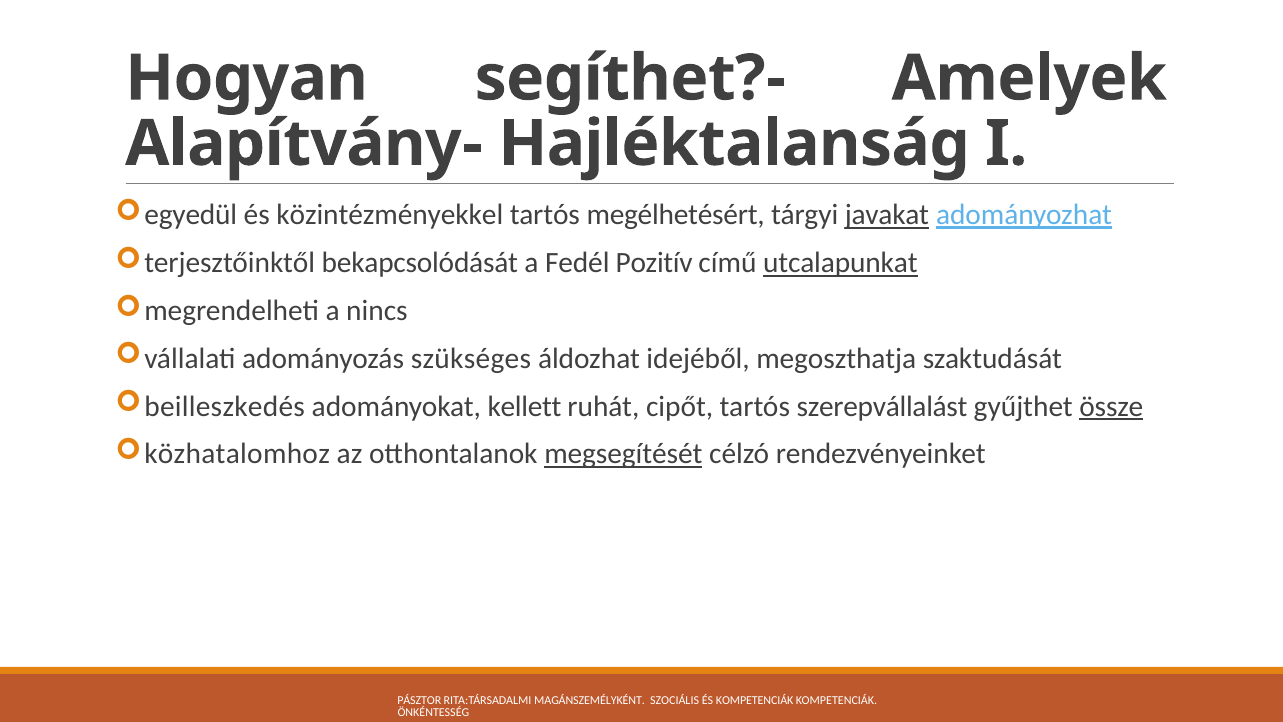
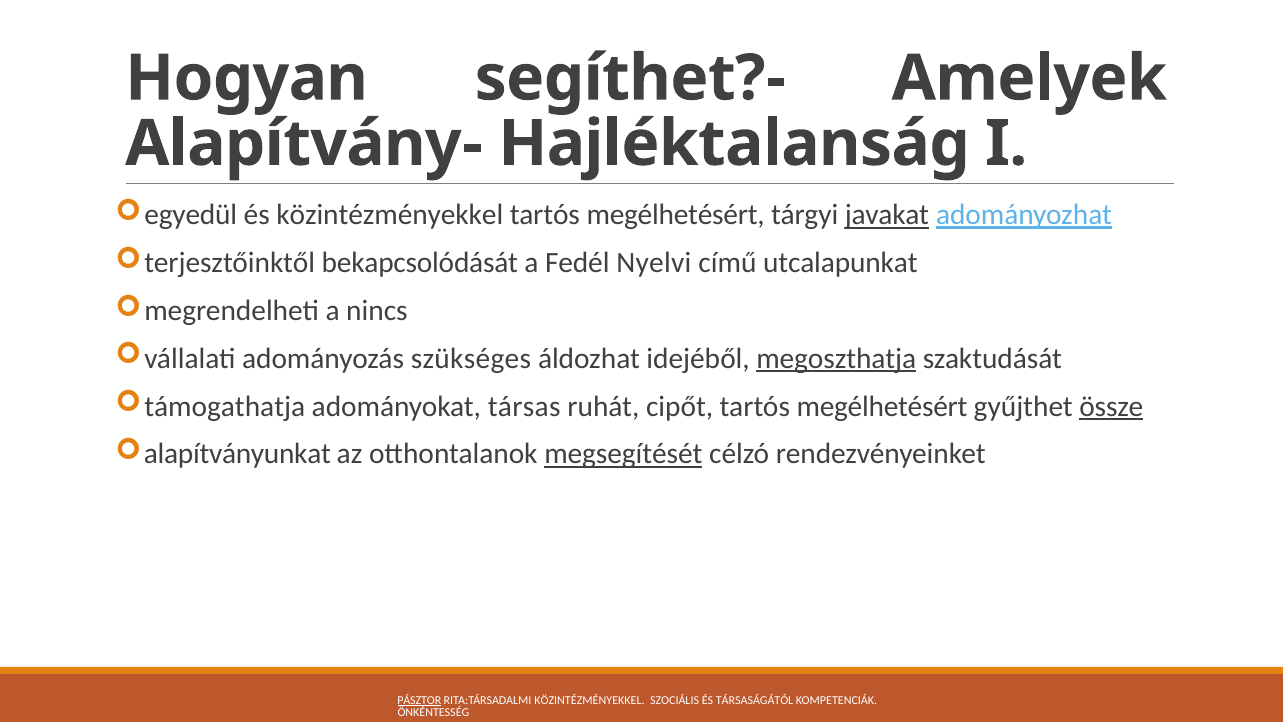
Pozitív: Pozitív -> Nyelvi
utcalapunkat underline: present -> none
megoszthatja underline: none -> present
beilleszkedés: beilleszkedés -> támogathatja
kellett: kellett -> társas
cipőt tartós szerepvállalást: szerepvállalást -> megélhetésért
közhatalomhoz: közhatalomhoz -> alapítványunkat
PÁSZTOR underline: none -> present
RITA:TÁRSADALMI MAGÁNSZEMÉLYKÉNT: MAGÁNSZEMÉLYKÉNT -> KÖZINTÉZMÉNYEKKEL
ÉS KOMPETENCIÁK: KOMPETENCIÁK -> TÁRSASÁGÁTÓL
